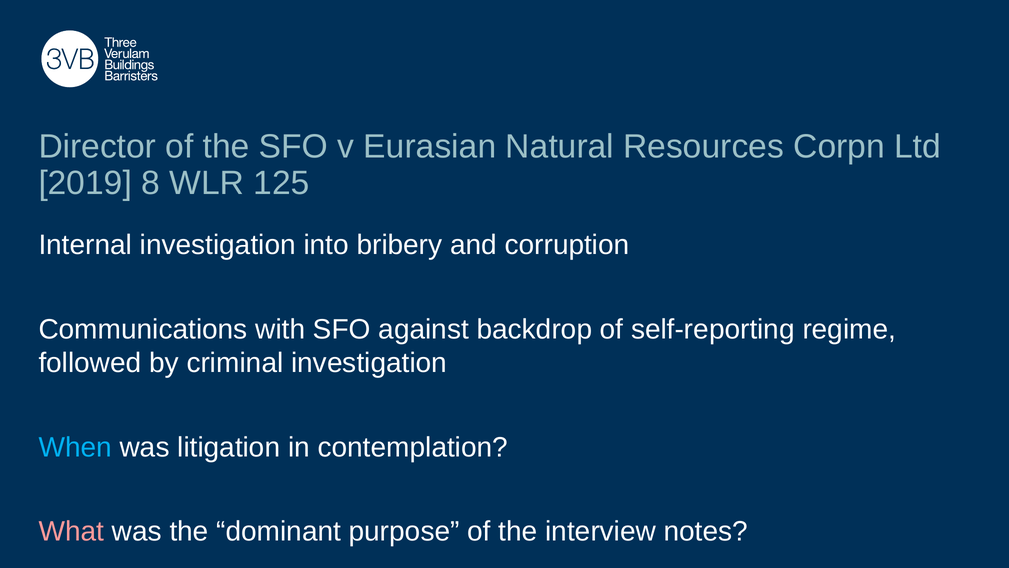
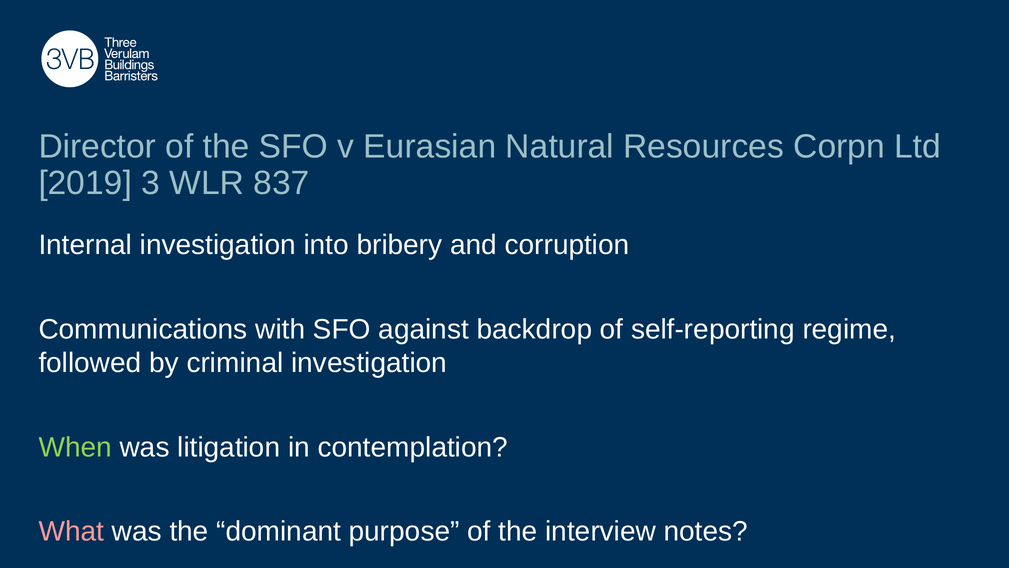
8: 8 -> 3
125: 125 -> 837
When colour: light blue -> light green
